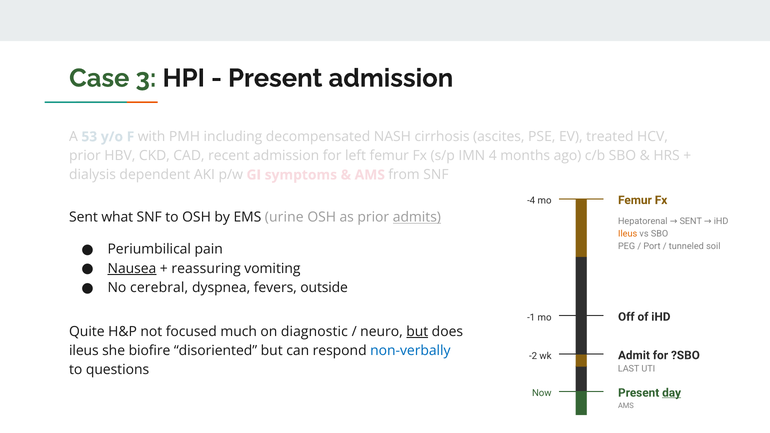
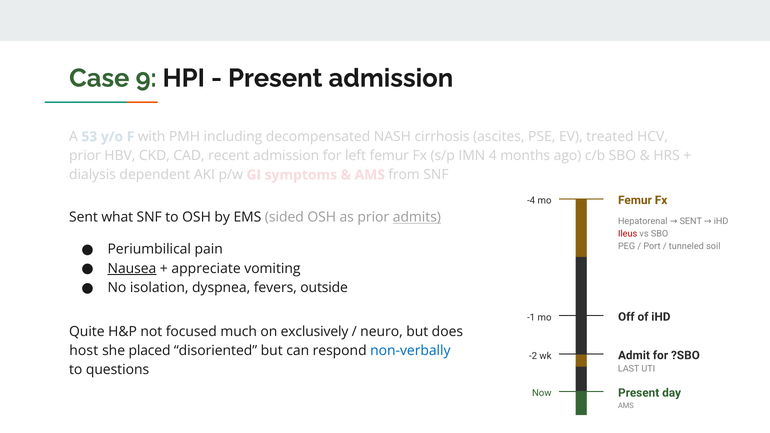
3: 3 -> 9
urine: urine -> sided
Ileus at (628, 234) colour: orange -> red
reassuring: reassuring -> appreciate
cerebral: cerebral -> isolation
diagnostic: diagnostic -> exclusively
but at (417, 332) underline: present -> none
ileus at (84, 351): ileus -> host
biofire: biofire -> placed
day underline: present -> none
